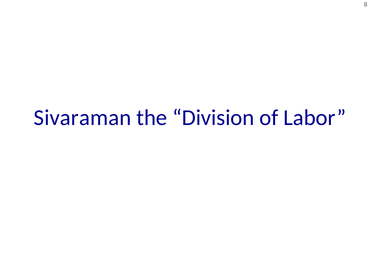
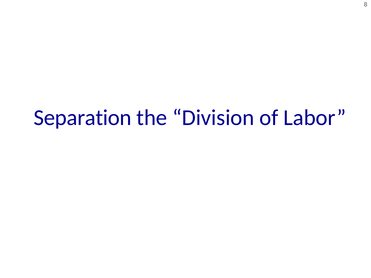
Sivaraman: Sivaraman -> Separation
